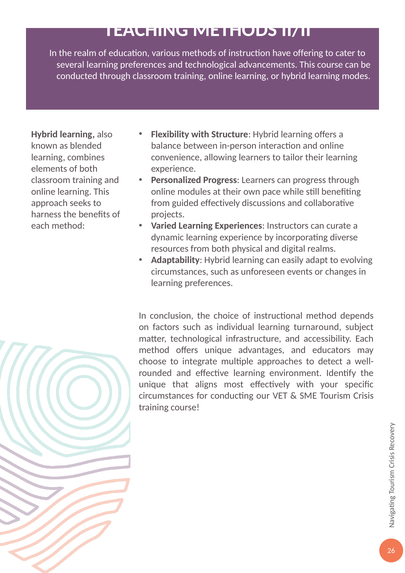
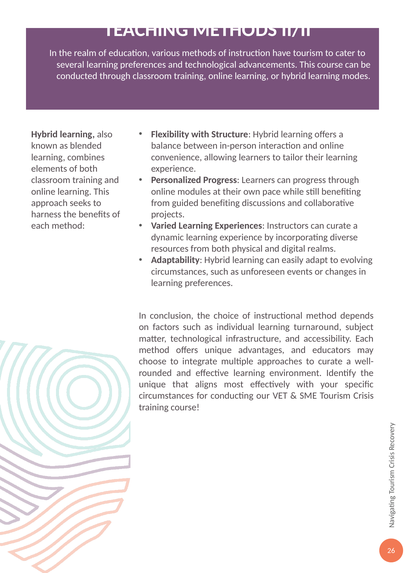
have offering: offering -> tourism
guided effectively: effectively -> benefiting
to detect: detect -> curate
